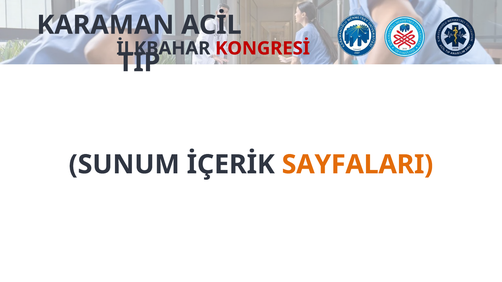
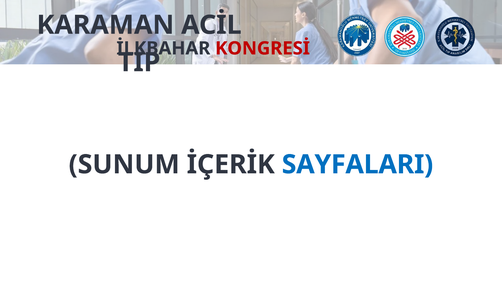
SAYFALARI colour: orange -> blue
